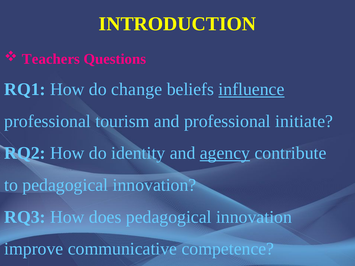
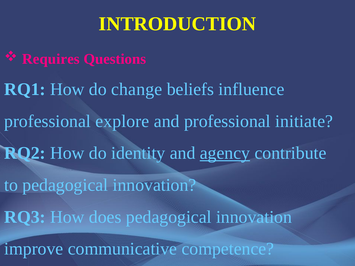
Teachers: Teachers -> Requires
influence underline: present -> none
tourism: tourism -> explore
